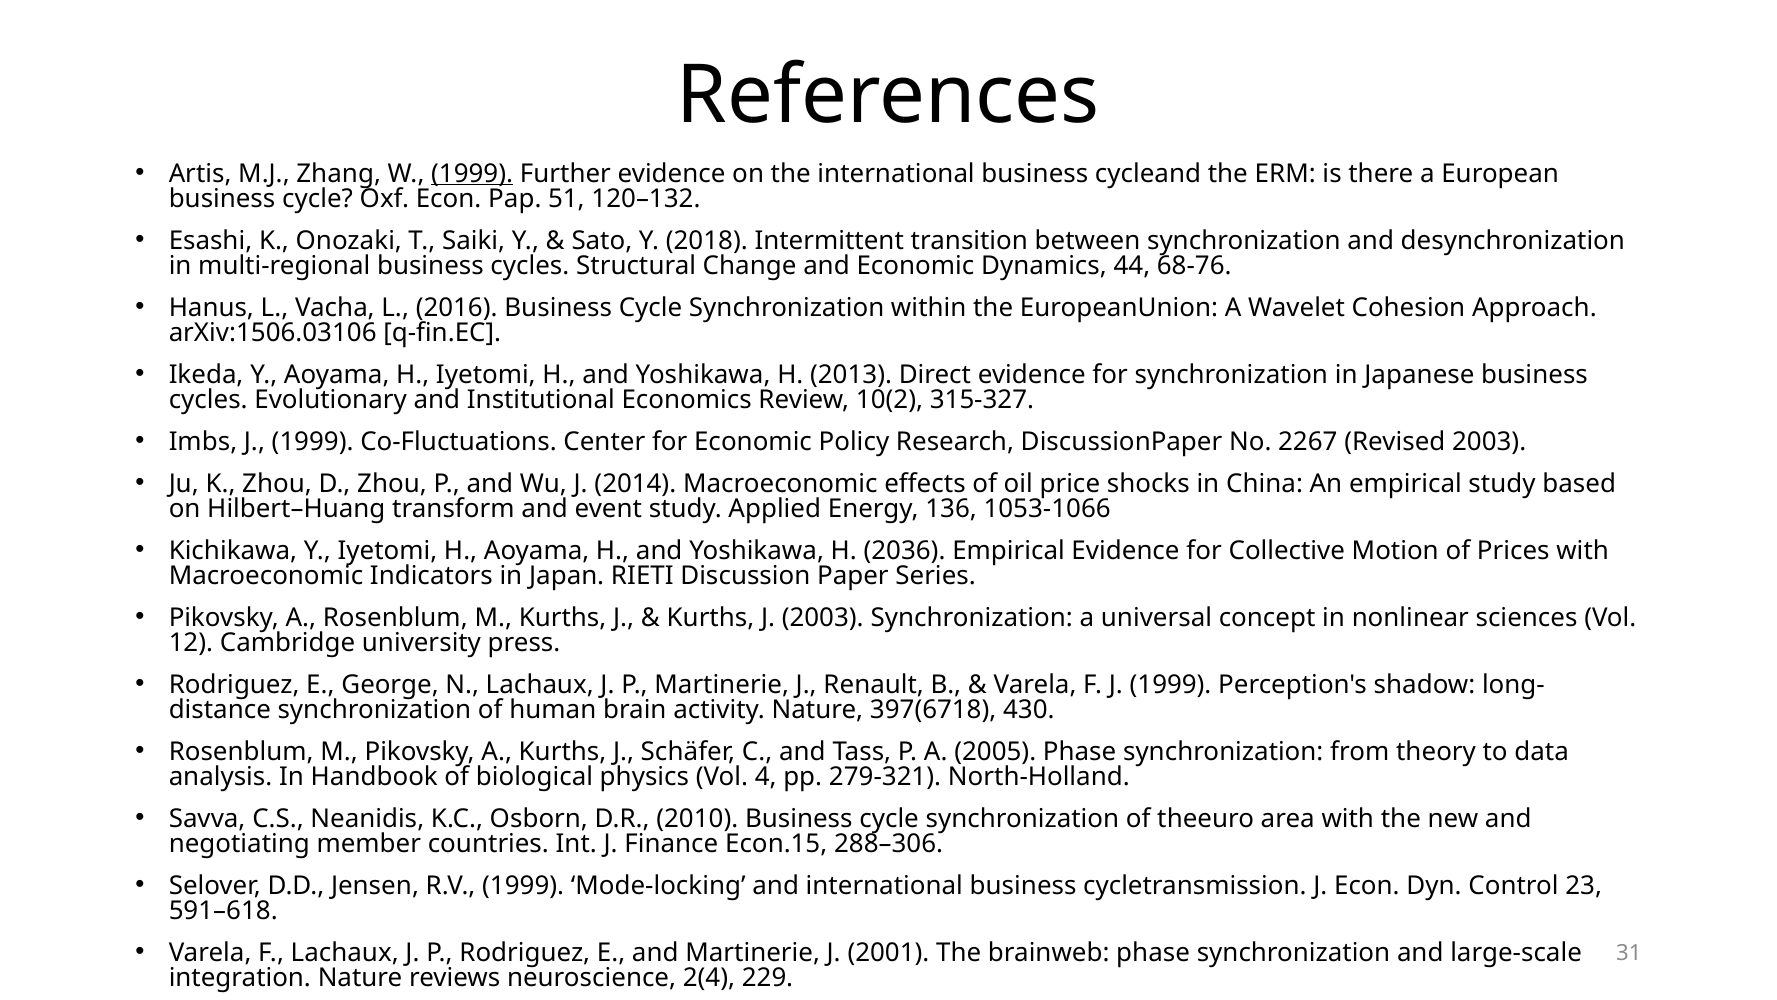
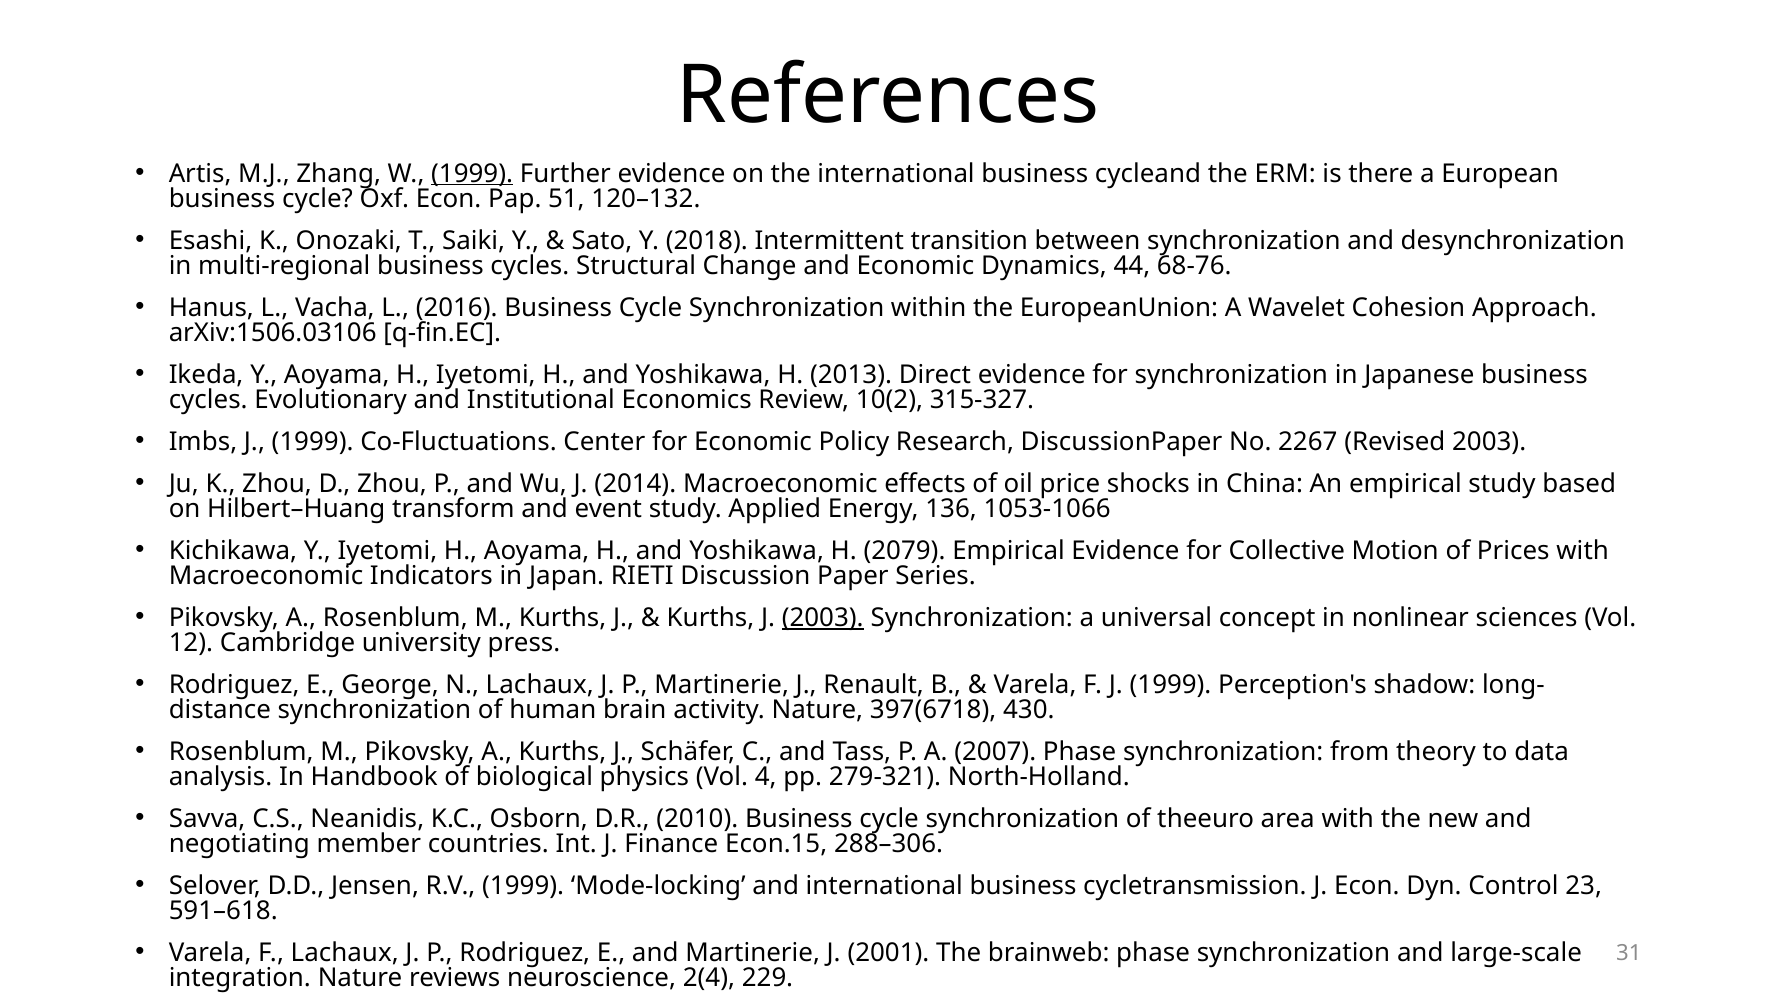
2036: 2036 -> 2079
2003 at (823, 617) underline: none -> present
2005: 2005 -> 2007
